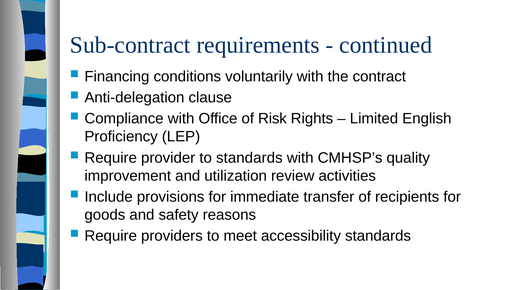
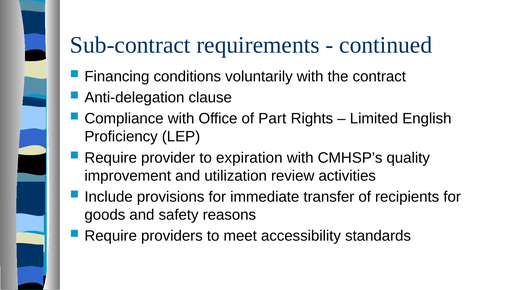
Risk: Risk -> Part
to standards: standards -> expiration
